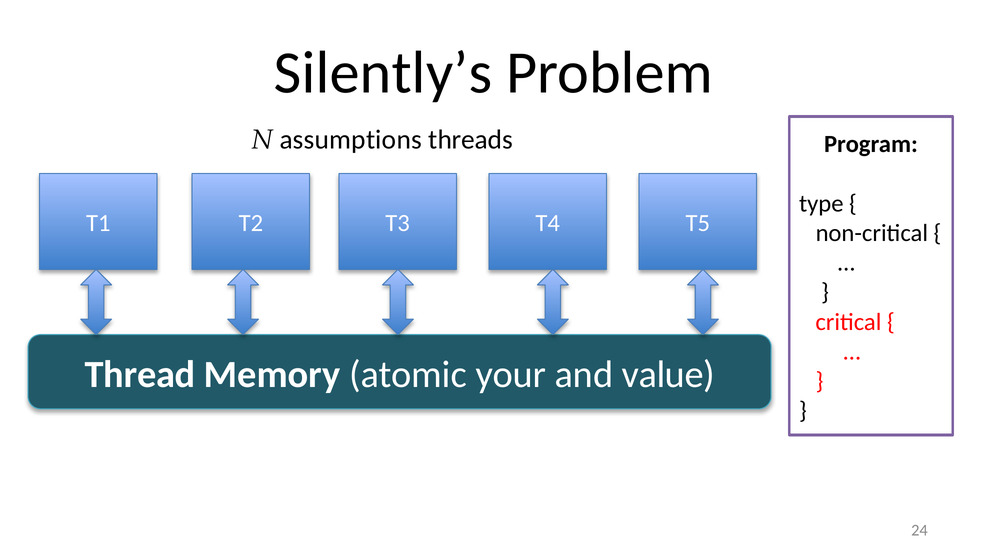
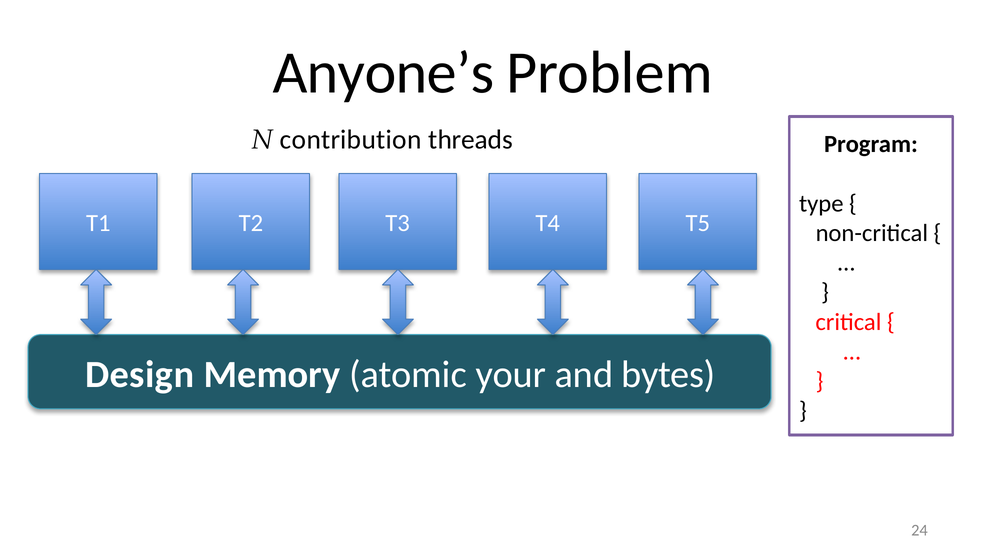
Silently’s: Silently’s -> Anyone’s
assumptions: assumptions -> contribution
Thread: Thread -> Design
value: value -> bytes
